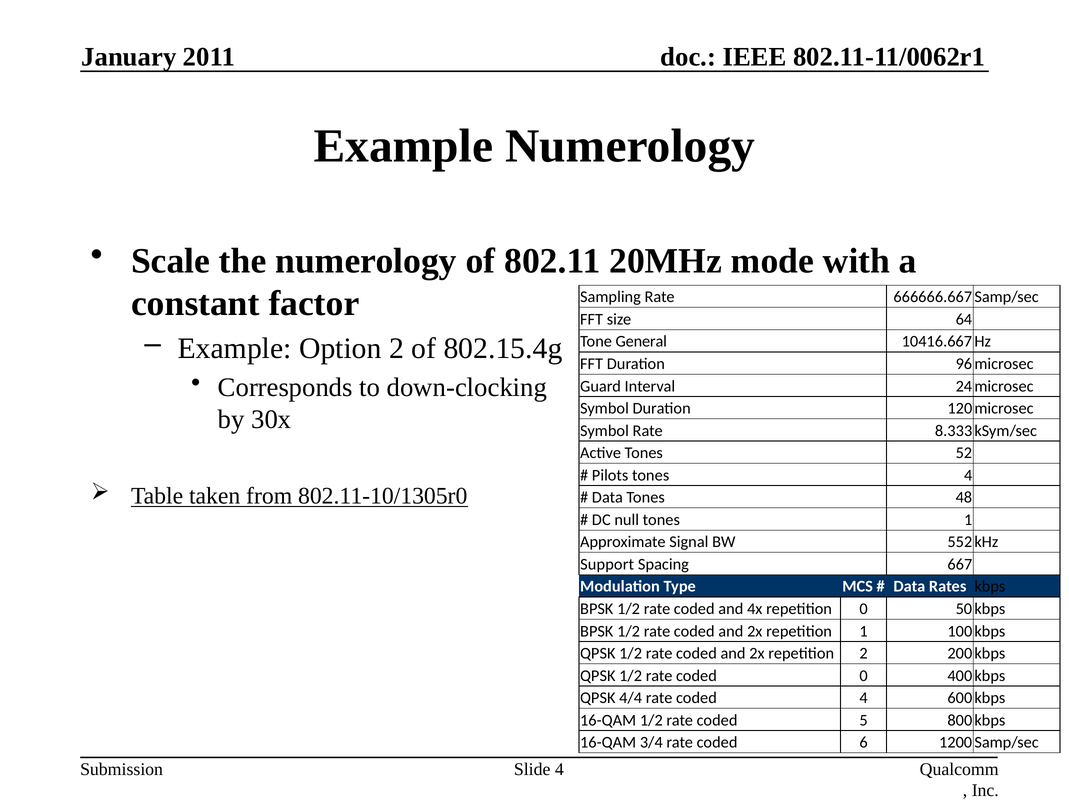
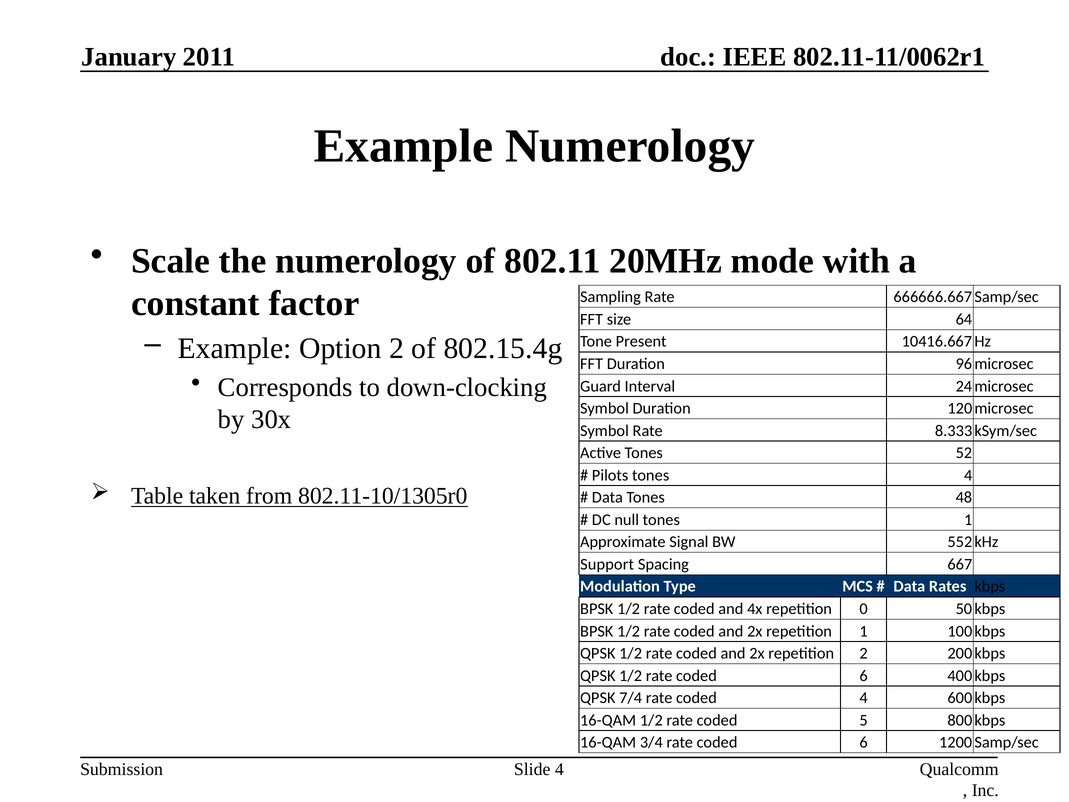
General: General -> Present
1/2 rate coded 0: 0 -> 6
4/4: 4/4 -> 7/4
